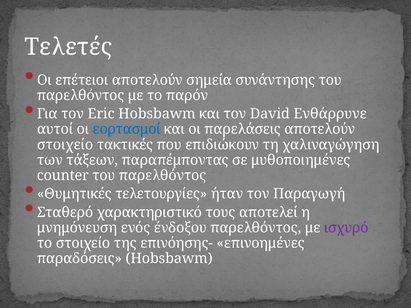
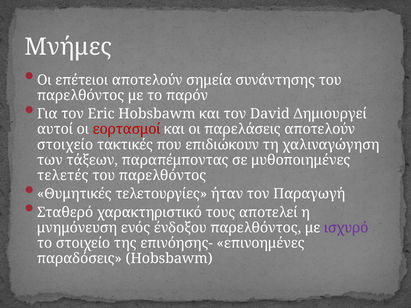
Τελετές: Τελετές -> Μνήμες
Ενθάρρυνε: Ενθάρρυνε -> Δημιουργεί
εορτασμοί colour: blue -> red
counter: counter -> τελετές
